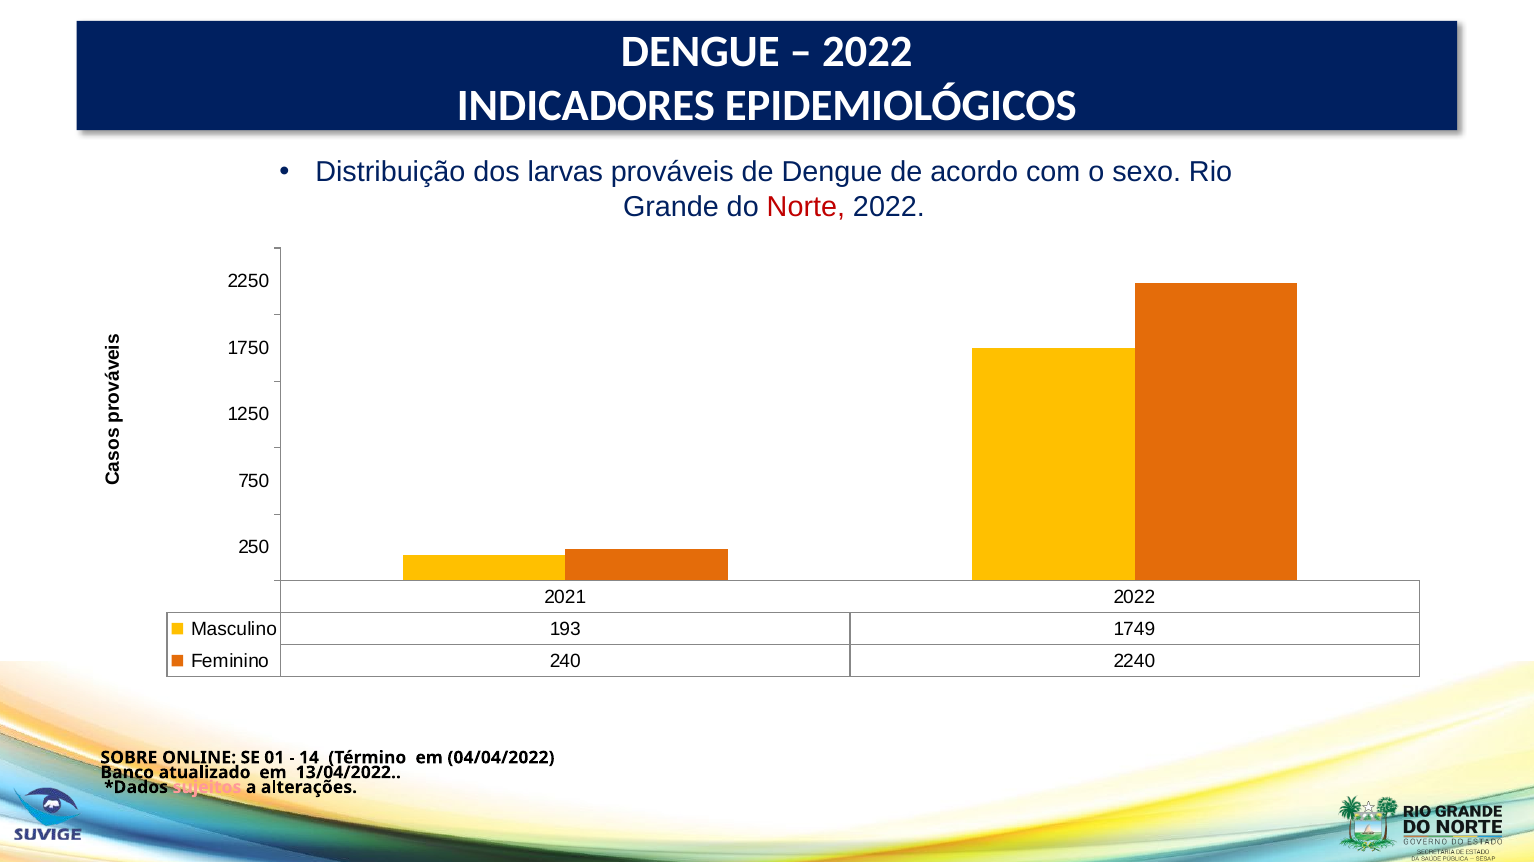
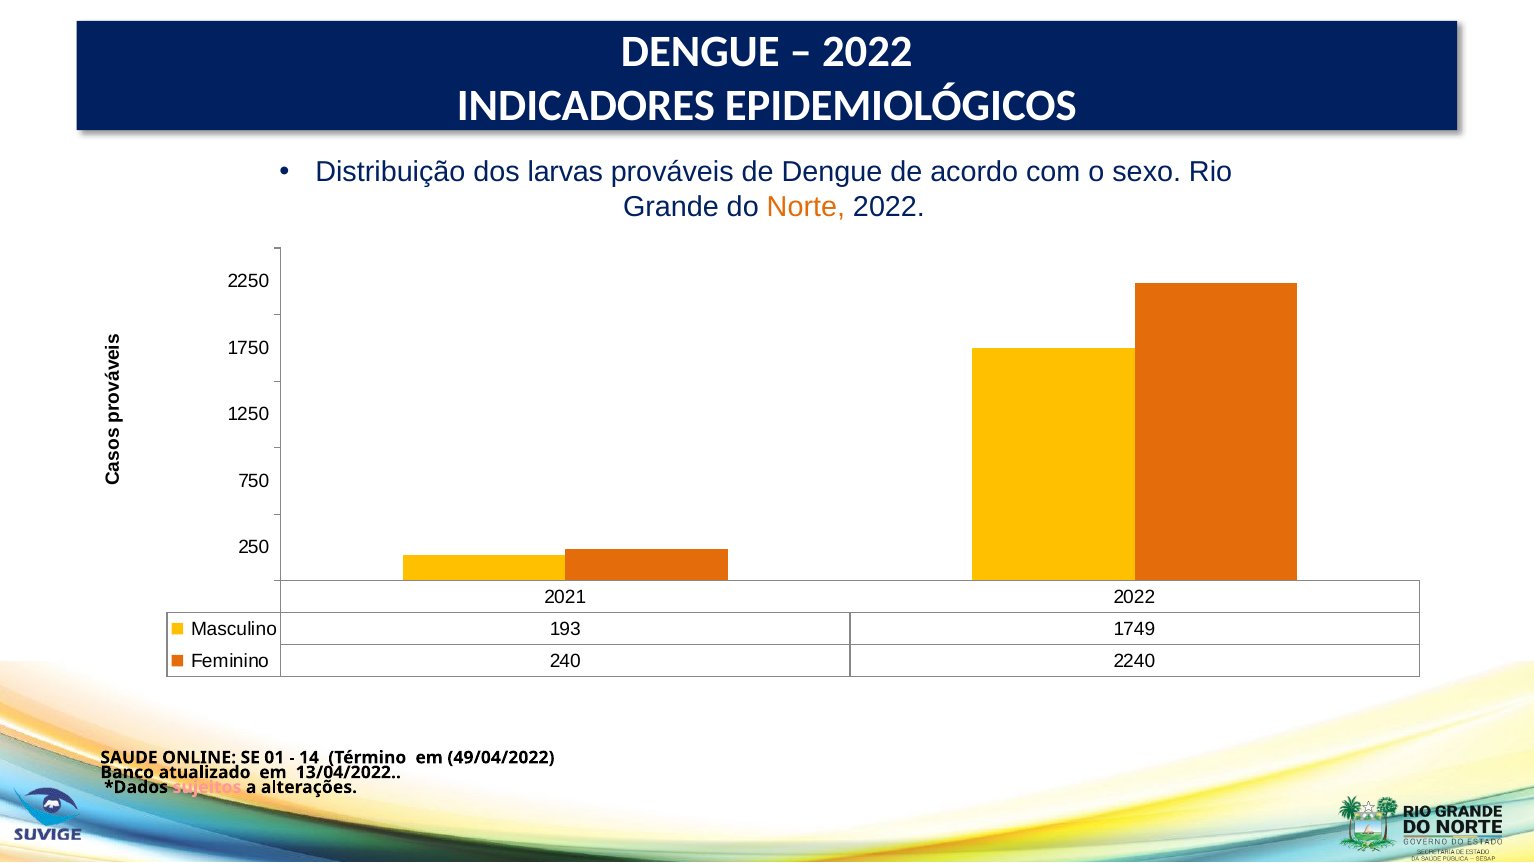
Norte colour: red -> orange
SOBRE: SOBRE -> SAUDE
04/04/2022: 04/04/2022 -> 49/04/2022
